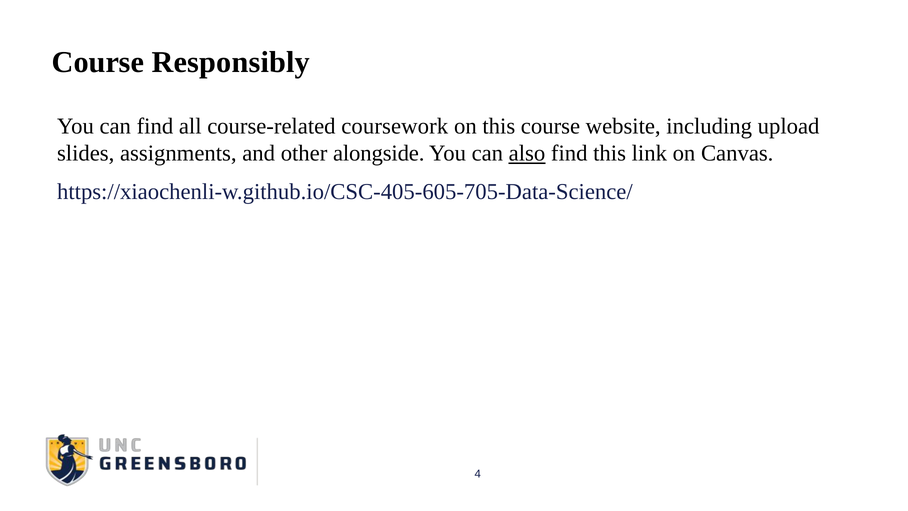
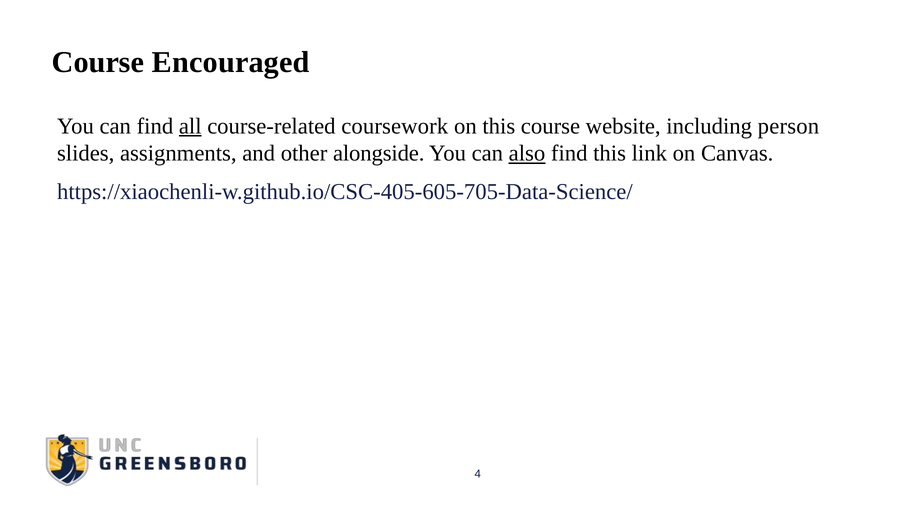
Responsibly: Responsibly -> Encouraged
all underline: none -> present
upload: upload -> person
